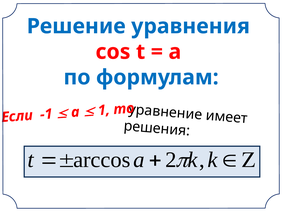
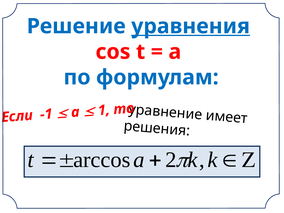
уравнения underline: none -> present
